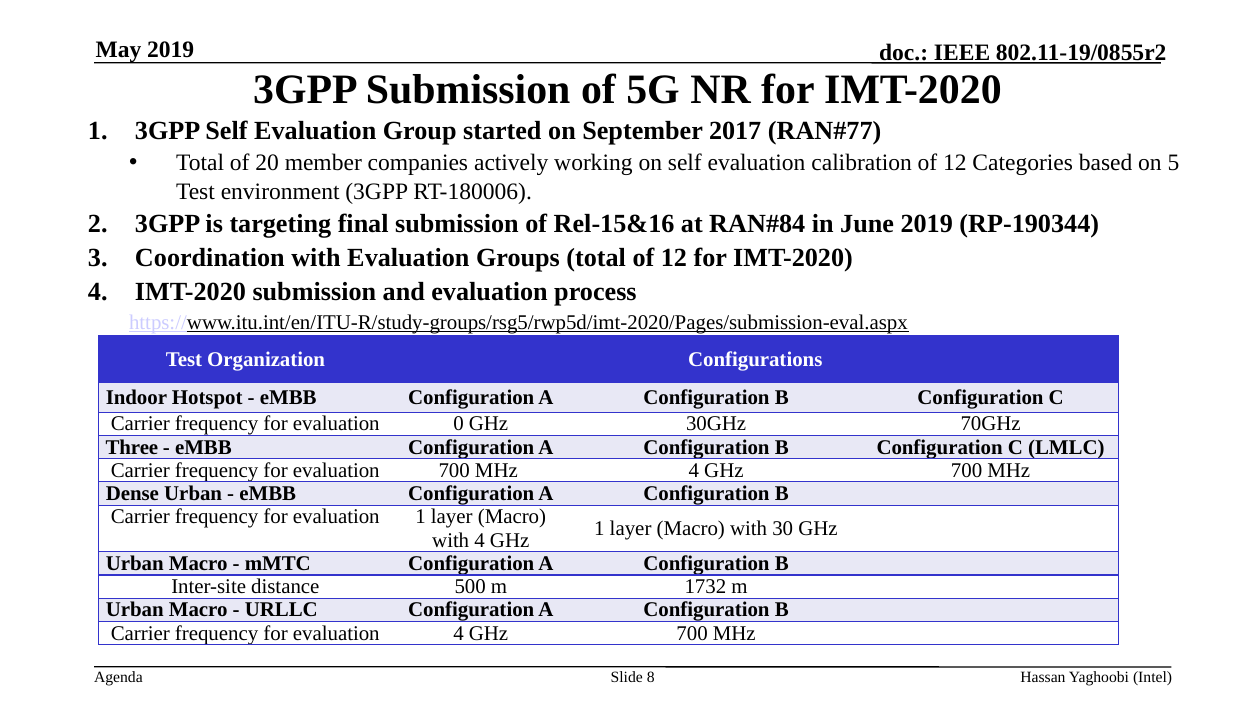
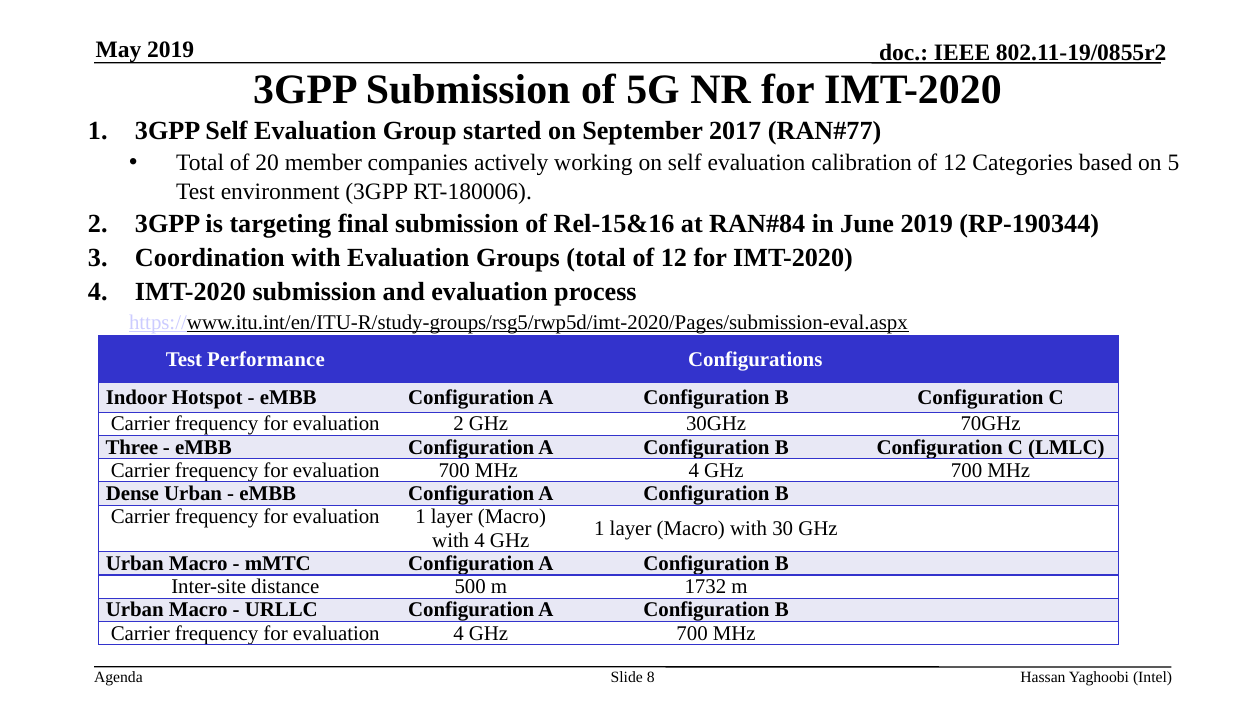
Organization: Organization -> Performance
evaluation 0: 0 -> 2
